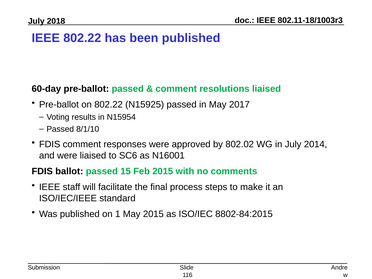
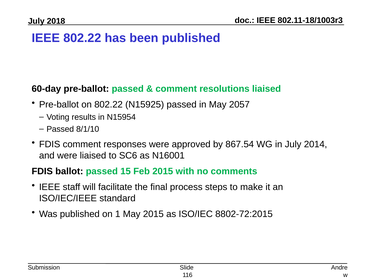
2017: 2017 -> 2057
802.02: 802.02 -> 867.54
8802-84:2015: 8802-84:2015 -> 8802-72:2015
